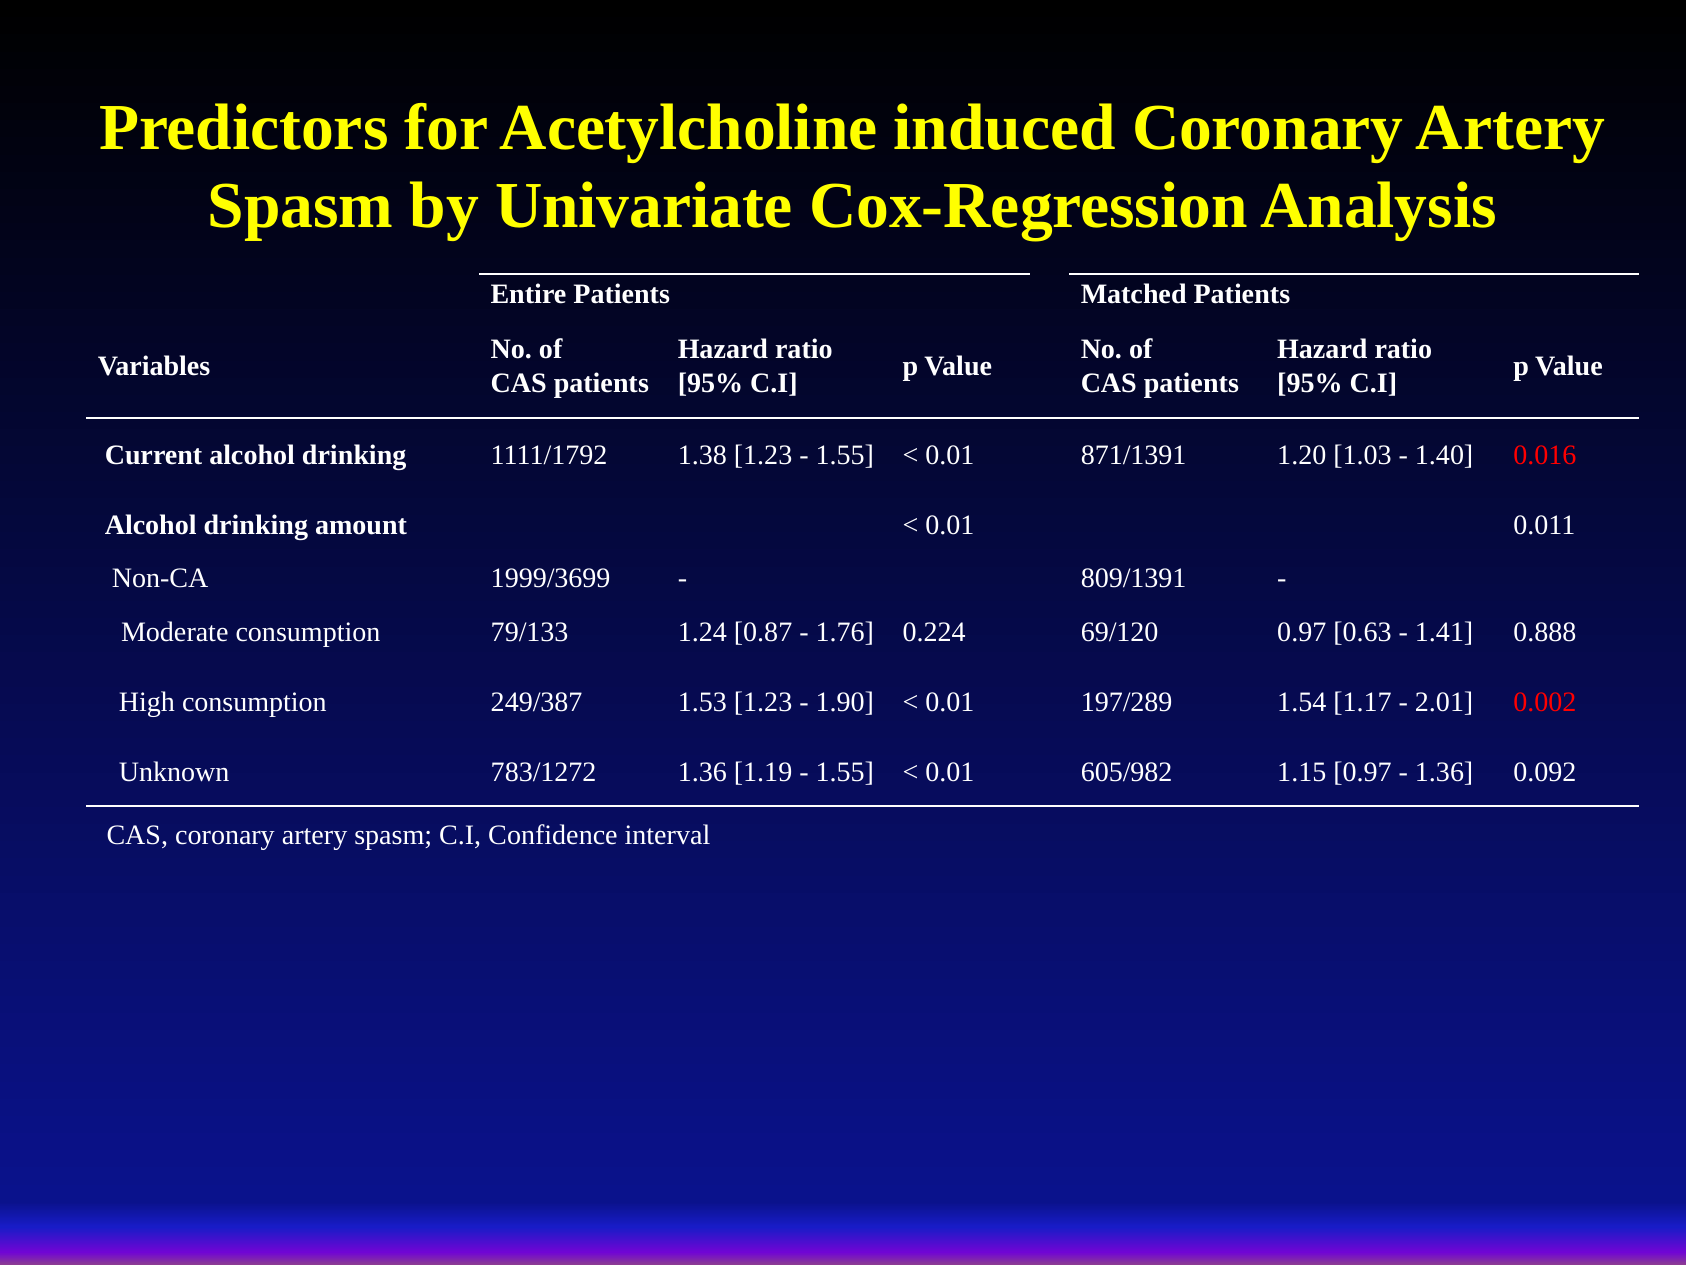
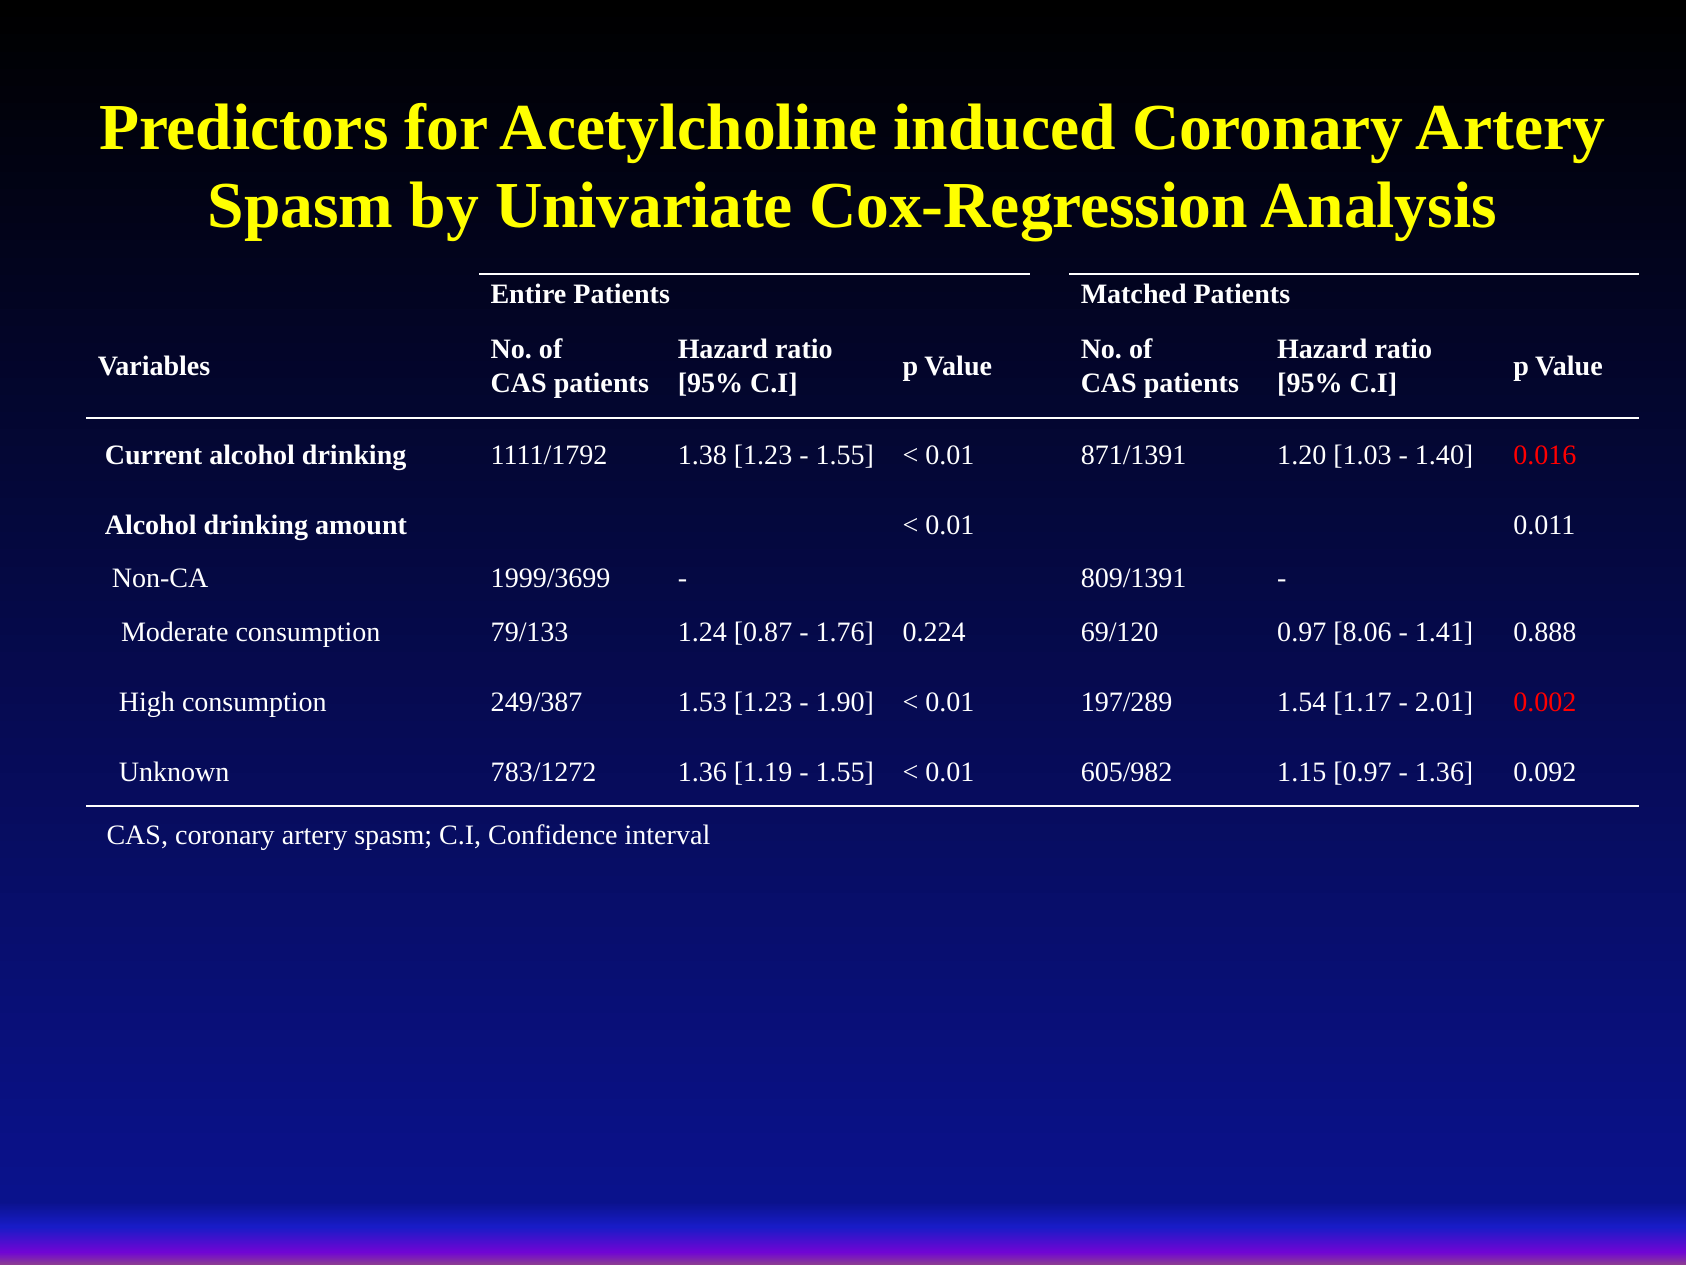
0.63: 0.63 -> 8.06
